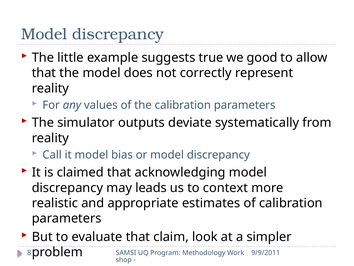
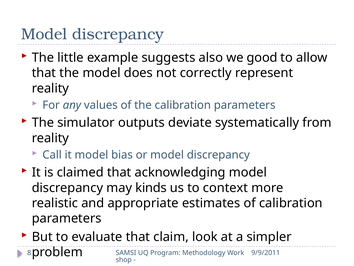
true: true -> also
leads: leads -> kinds
